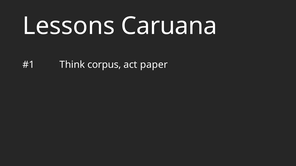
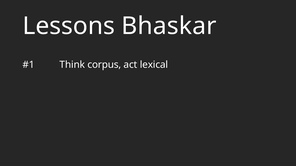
Caruana: Caruana -> Bhaskar
paper: paper -> lexical
